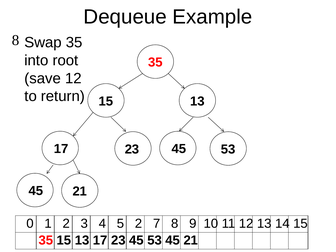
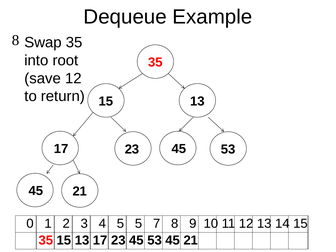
5 2: 2 -> 5
